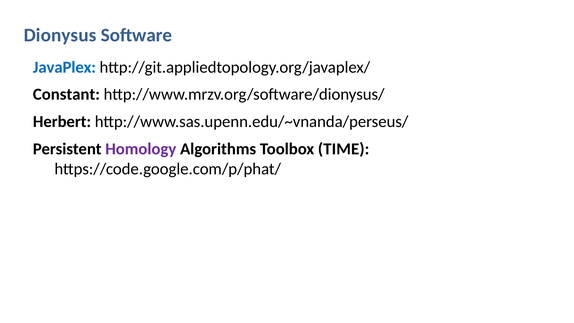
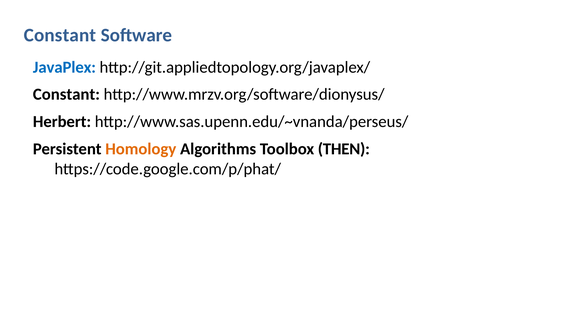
Dionysus at (60, 35): Dionysus -> Constant
Homology colour: purple -> orange
TIME: TIME -> THEN
